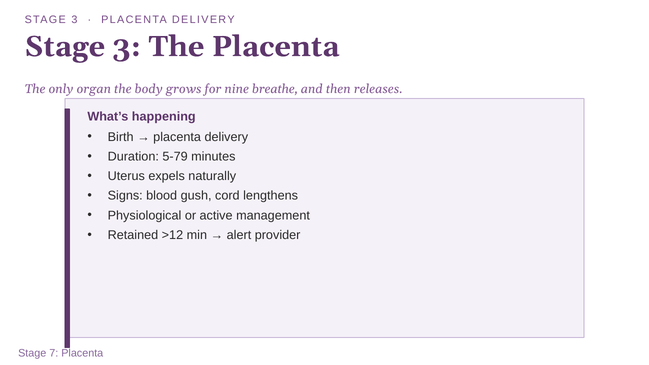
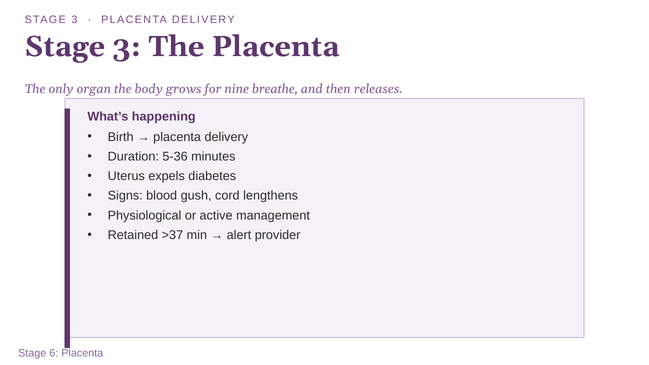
5-79: 5-79 -> 5-36
naturally: naturally -> diabetes
>12: >12 -> >37
7: 7 -> 6
